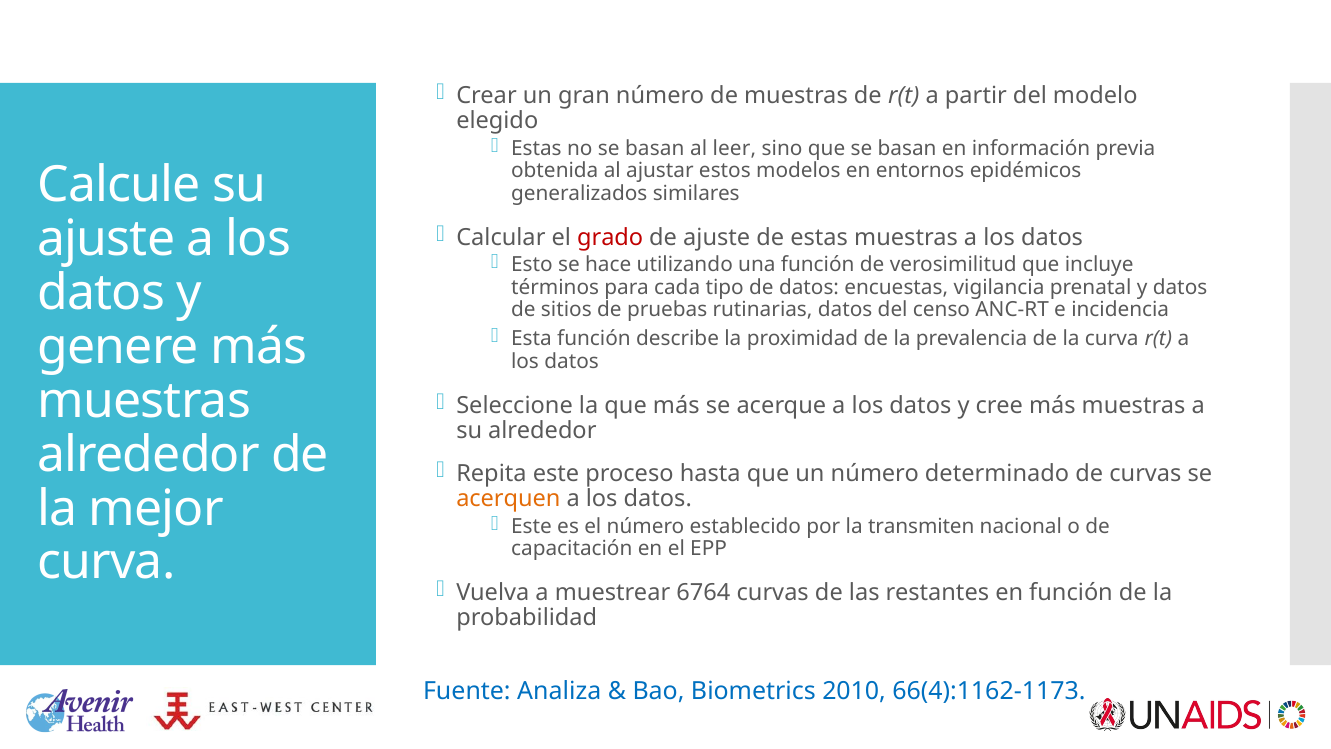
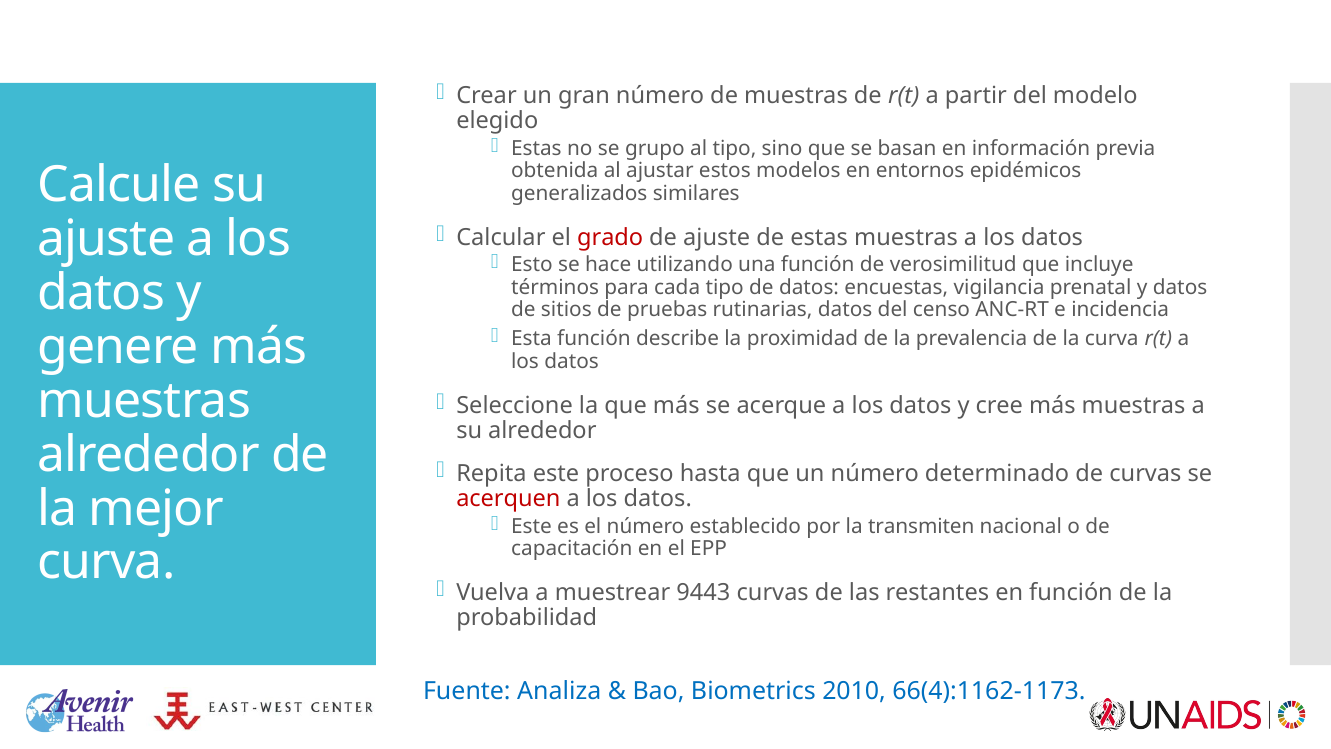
no se basan: basan -> grupo
al leer: leer -> tipo
acerquen colour: orange -> red
6764: 6764 -> 9443
